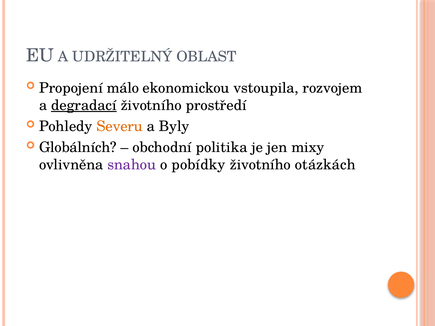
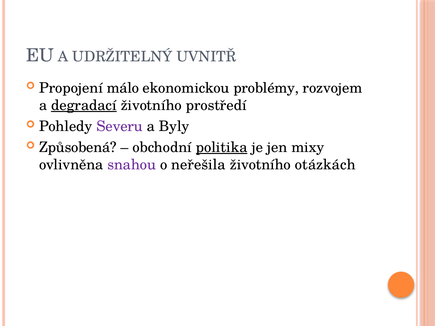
OBLAST: OBLAST -> UVNITŘ
vstoupila: vstoupila -> problémy
Severu colour: orange -> purple
Globálních: Globálních -> Způsobená
politika underline: none -> present
pobídky: pobídky -> neřešila
